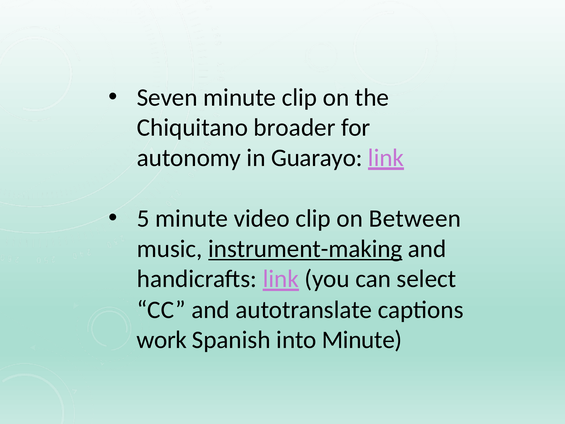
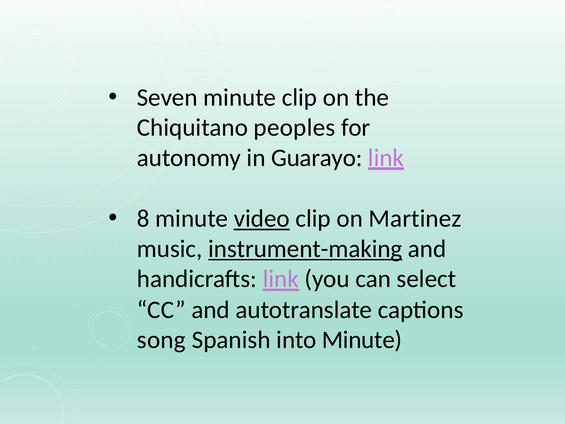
broader: broader -> peoples
5: 5 -> 8
video underline: none -> present
Between: Between -> Martinez
work: work -> song
